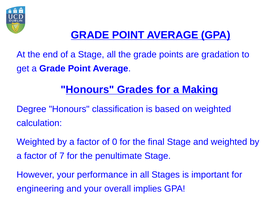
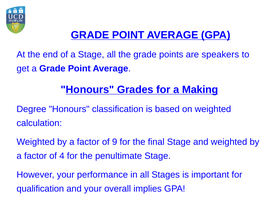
gradation: gradation -> speakers
0: 0 -> 9
7: 7 -> 4
engineering: engineering -> qualification
